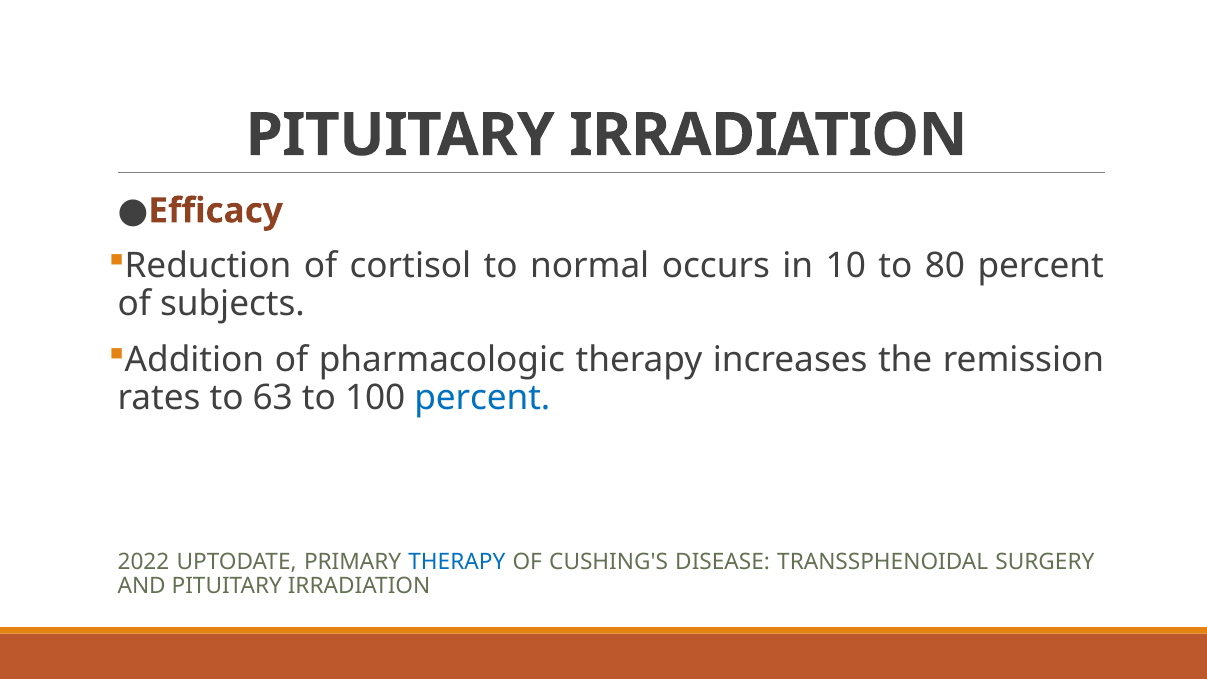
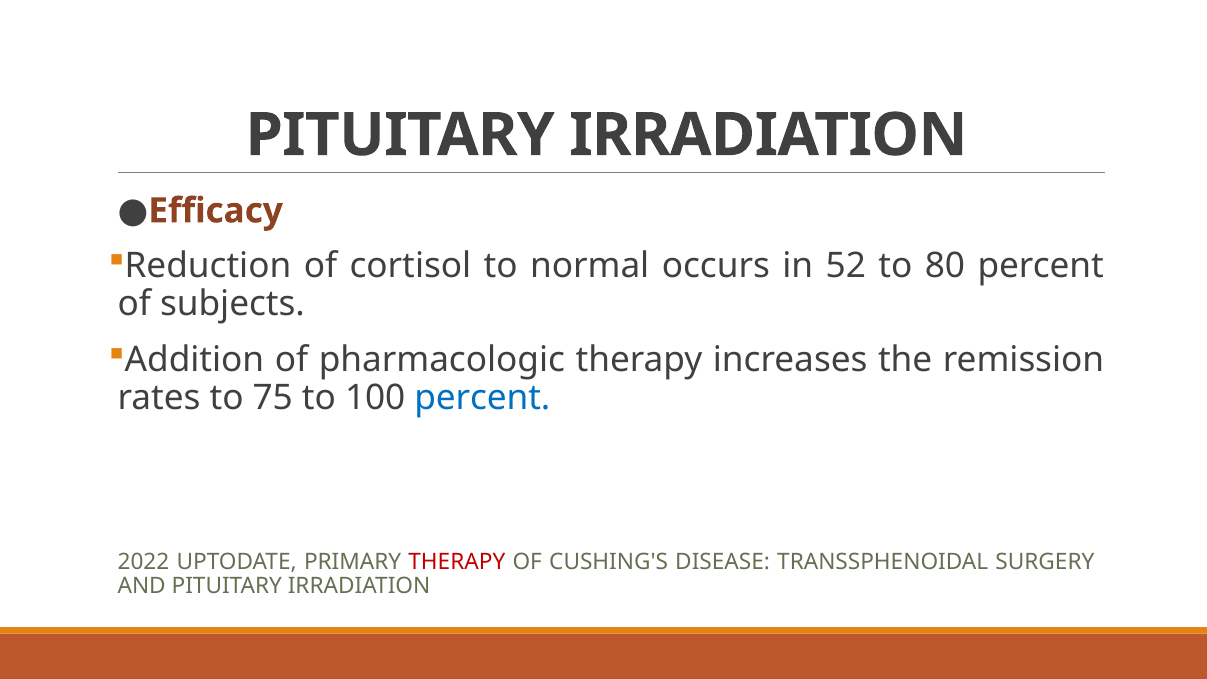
10: 10 -> 52
63: 63 -> 75
THERAPY at (457, 562) colour: blue -> red
